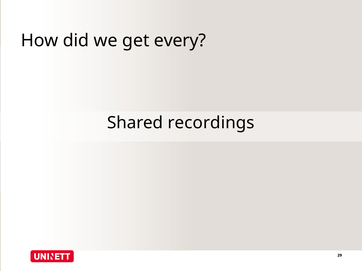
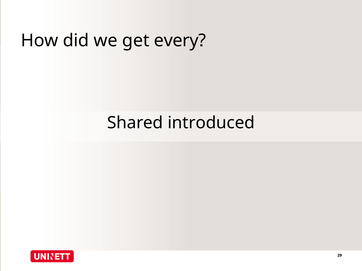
recordings: recordings -> introduced
